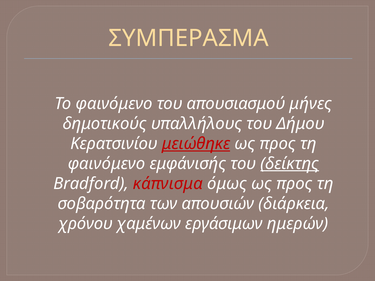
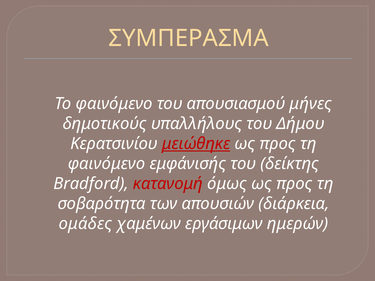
δείκτης underline: present -> none
κάπνισμα: κάπνισμα -> κατανομή
χρόνου: χρόνου -> ομάδες
